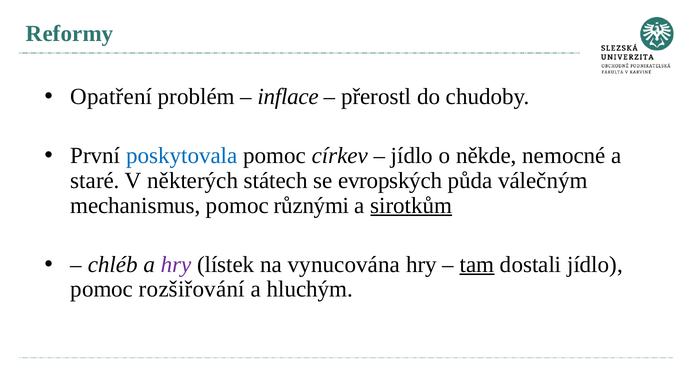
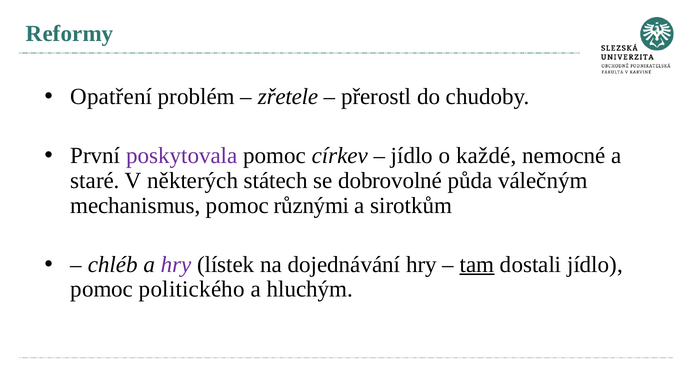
inflace: inflace -> zřetele
poskytovala colour: blue -> purple
někde: někde -> každé
evropských: evropských -> dobrovolné
sirotkům underline: present -> none
vynucována: vynucována -> dojednávání
rozšiřování: rozšiřování -> politického
